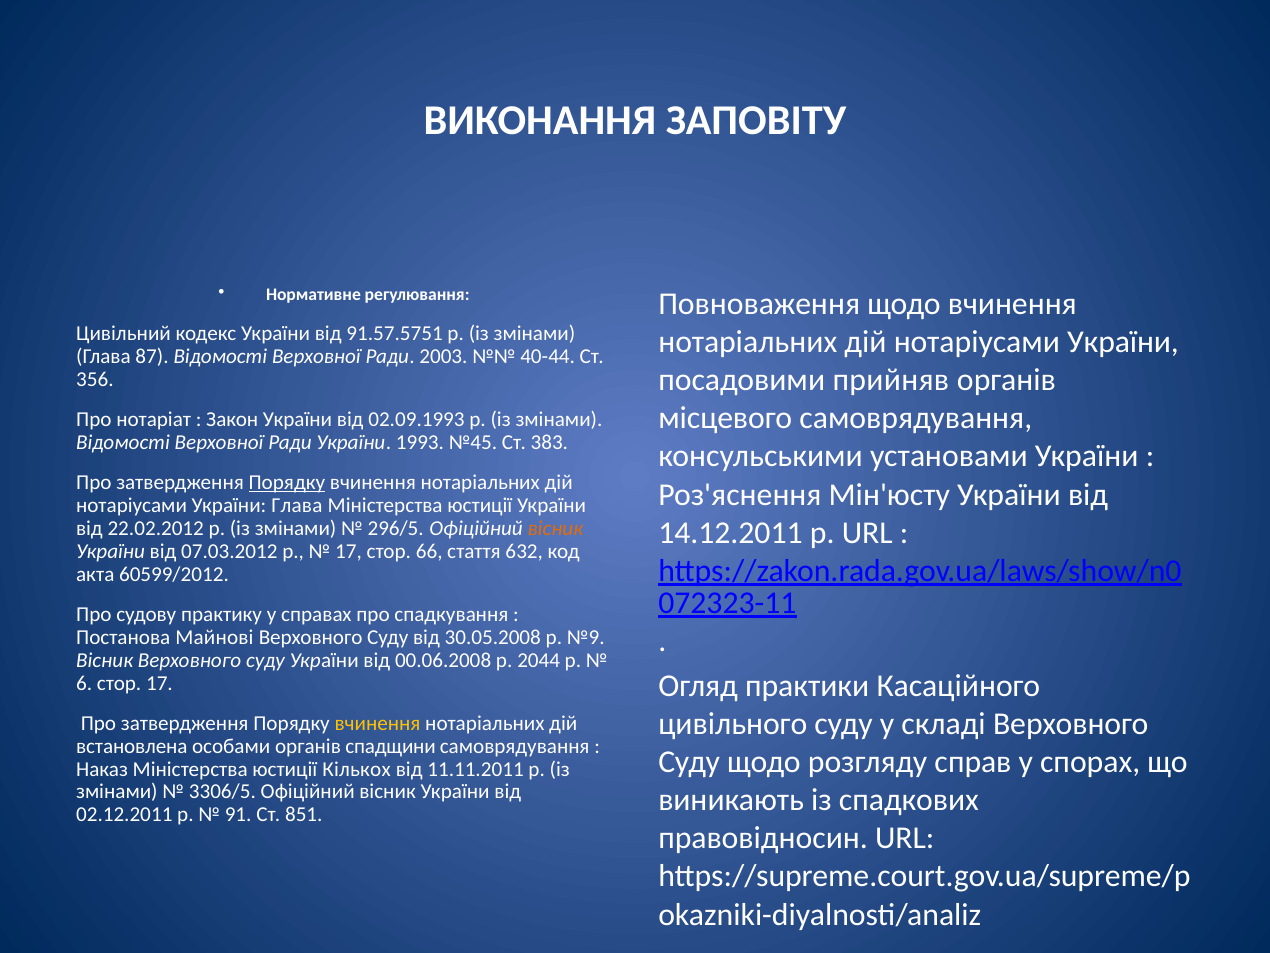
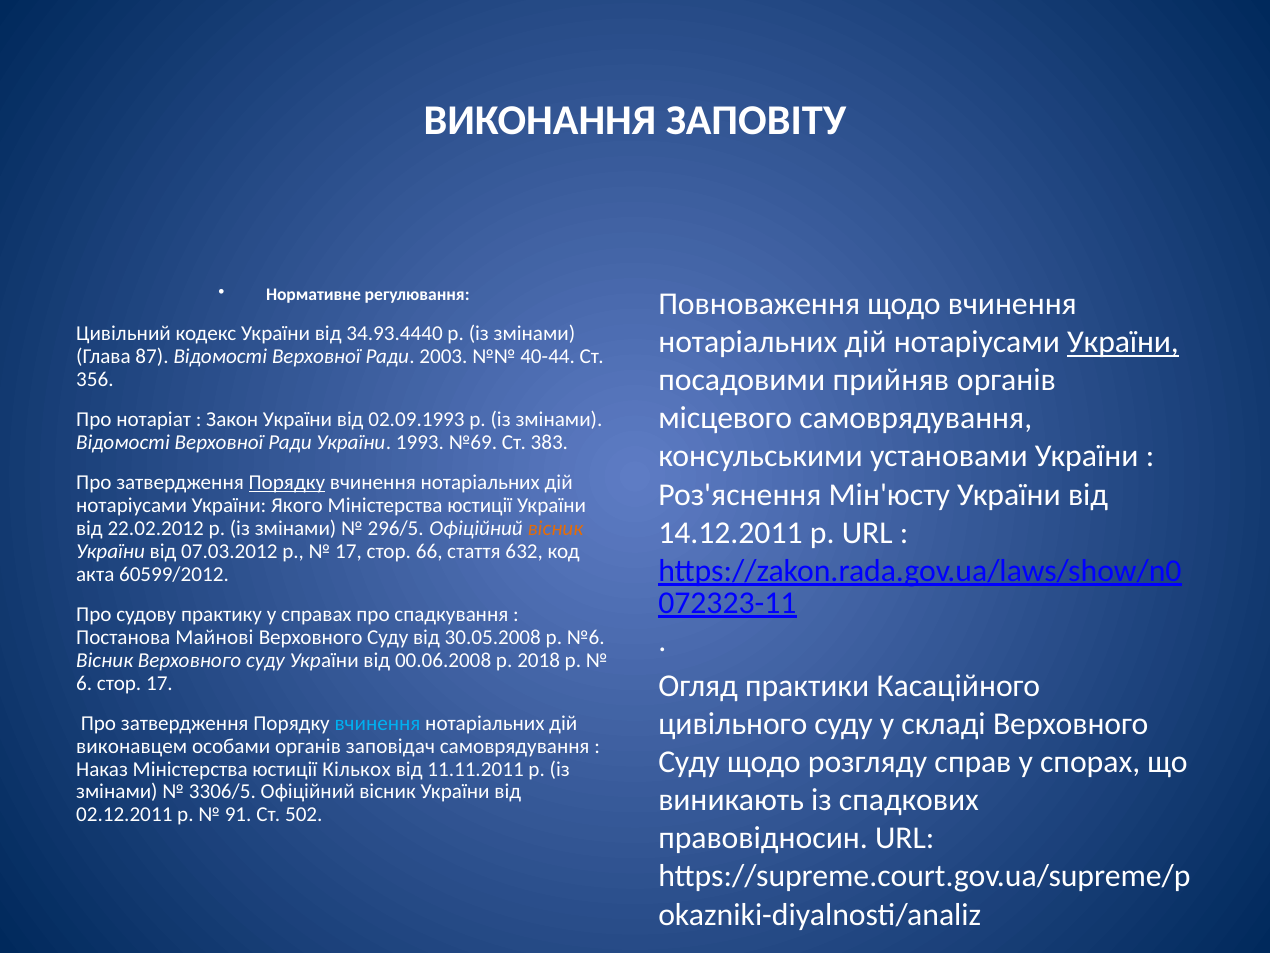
91.57.5751: 91.57.5751 -> 34.93.4440
України at (1123, 342) underline: none -> present
№45: №45 -> №69
України Глава: Глава -> Якого
№9: №9 -> №6
2044: 2044 -> 2018
вчинення at (378, 723) colour: yellow -> light blue
встановлена: встановлена -> виконавцем
спадщини: спадщини -> заповідач
851: 851 -> 502
